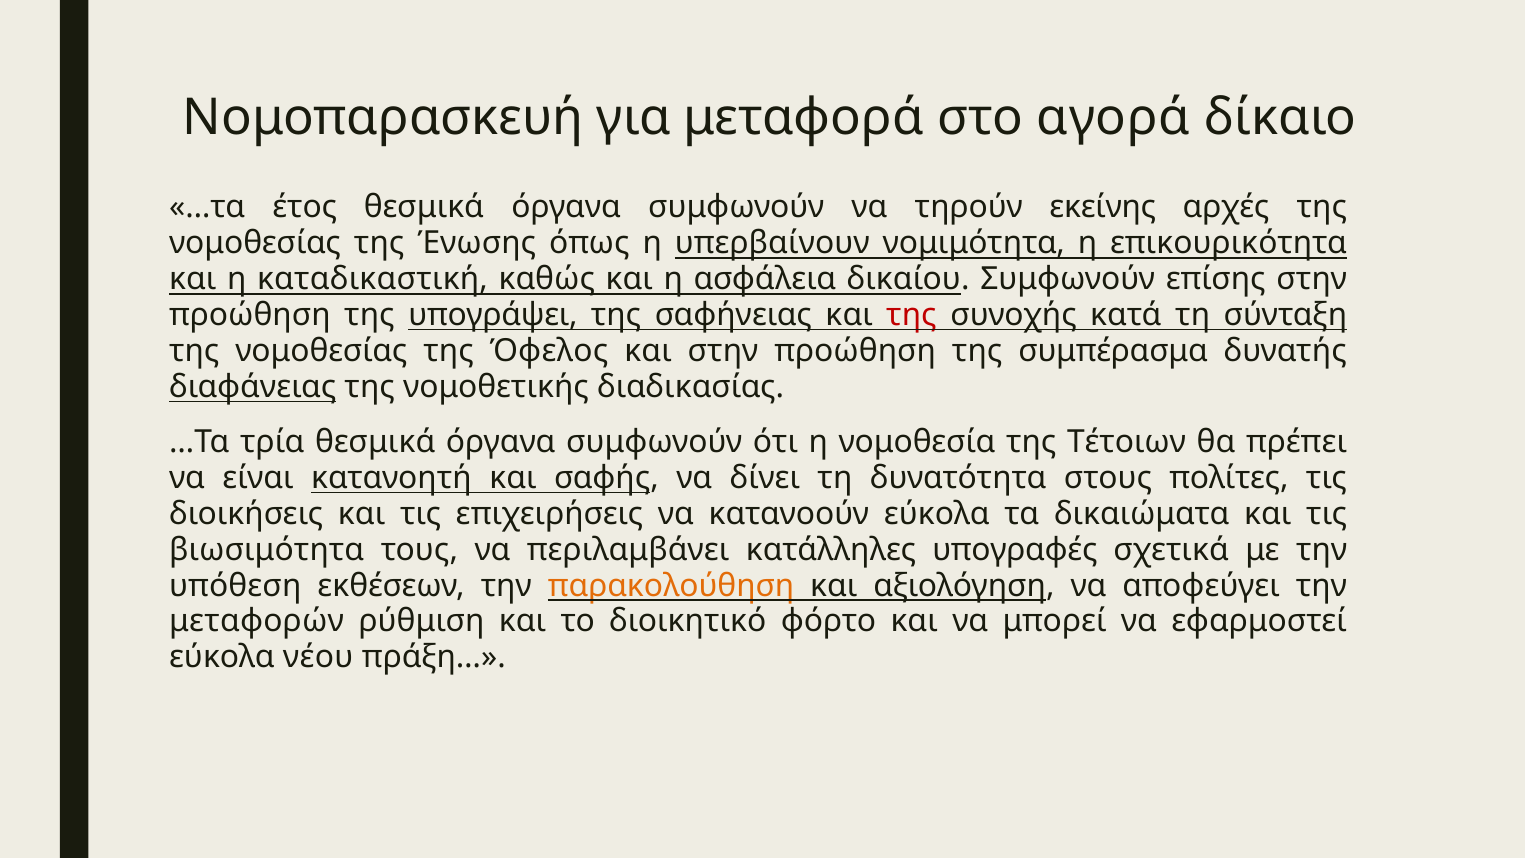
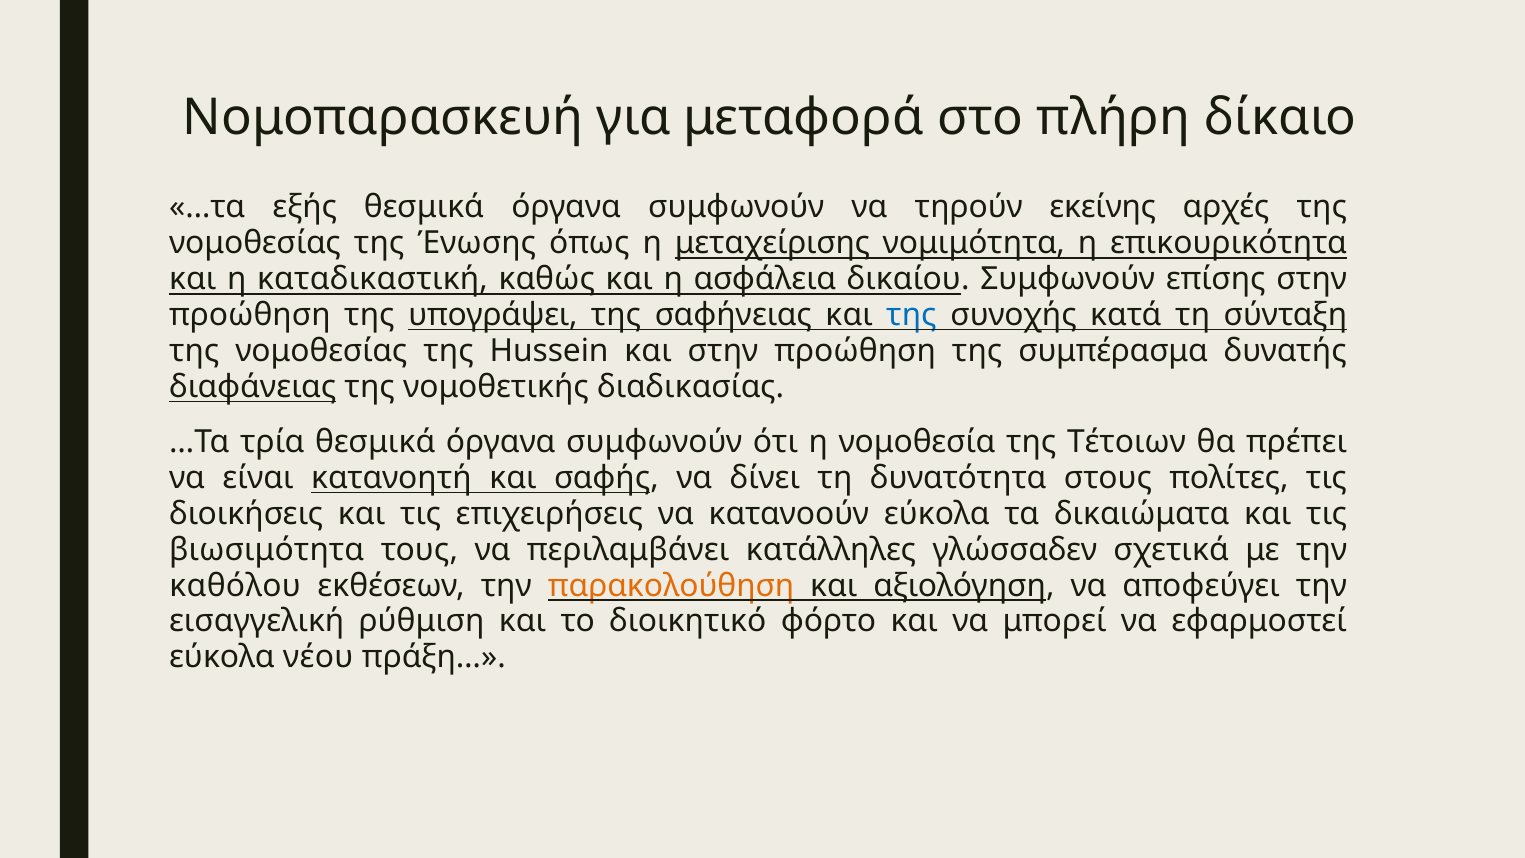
αγορά: αγορά -> πλήρη
έτος: έτος -> εξής
υπερβαίνουν: υπερβαίνουν -> μεταχείρισης
της at (911, 315) colour: red -> blue
Όφελος: Όφελος -> Hussein
υπογραφές: υπογραφές -> γλώσσαδεν
υπόθεση: υπόθεση -> καθόλου
μεταφορών: μεταφορών -> εισαγγελική
